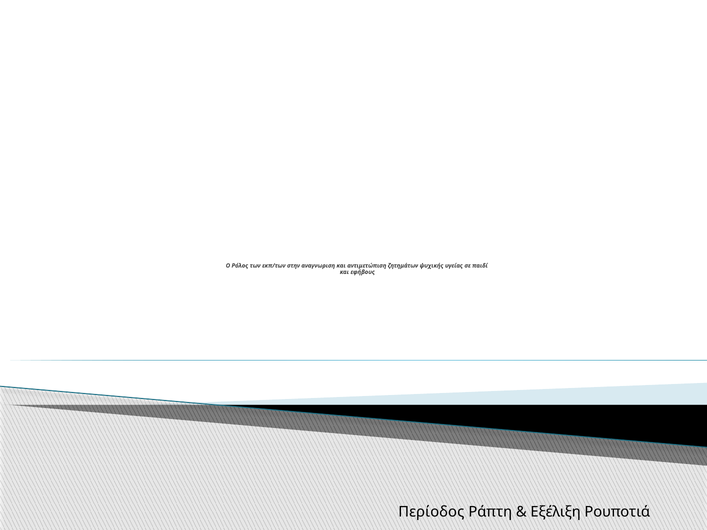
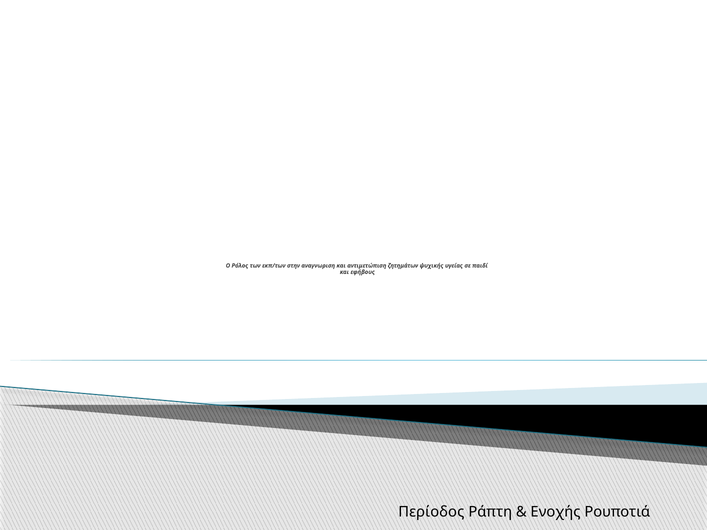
Εξέλιξη: Εξέλιξη -> Ενοχής
